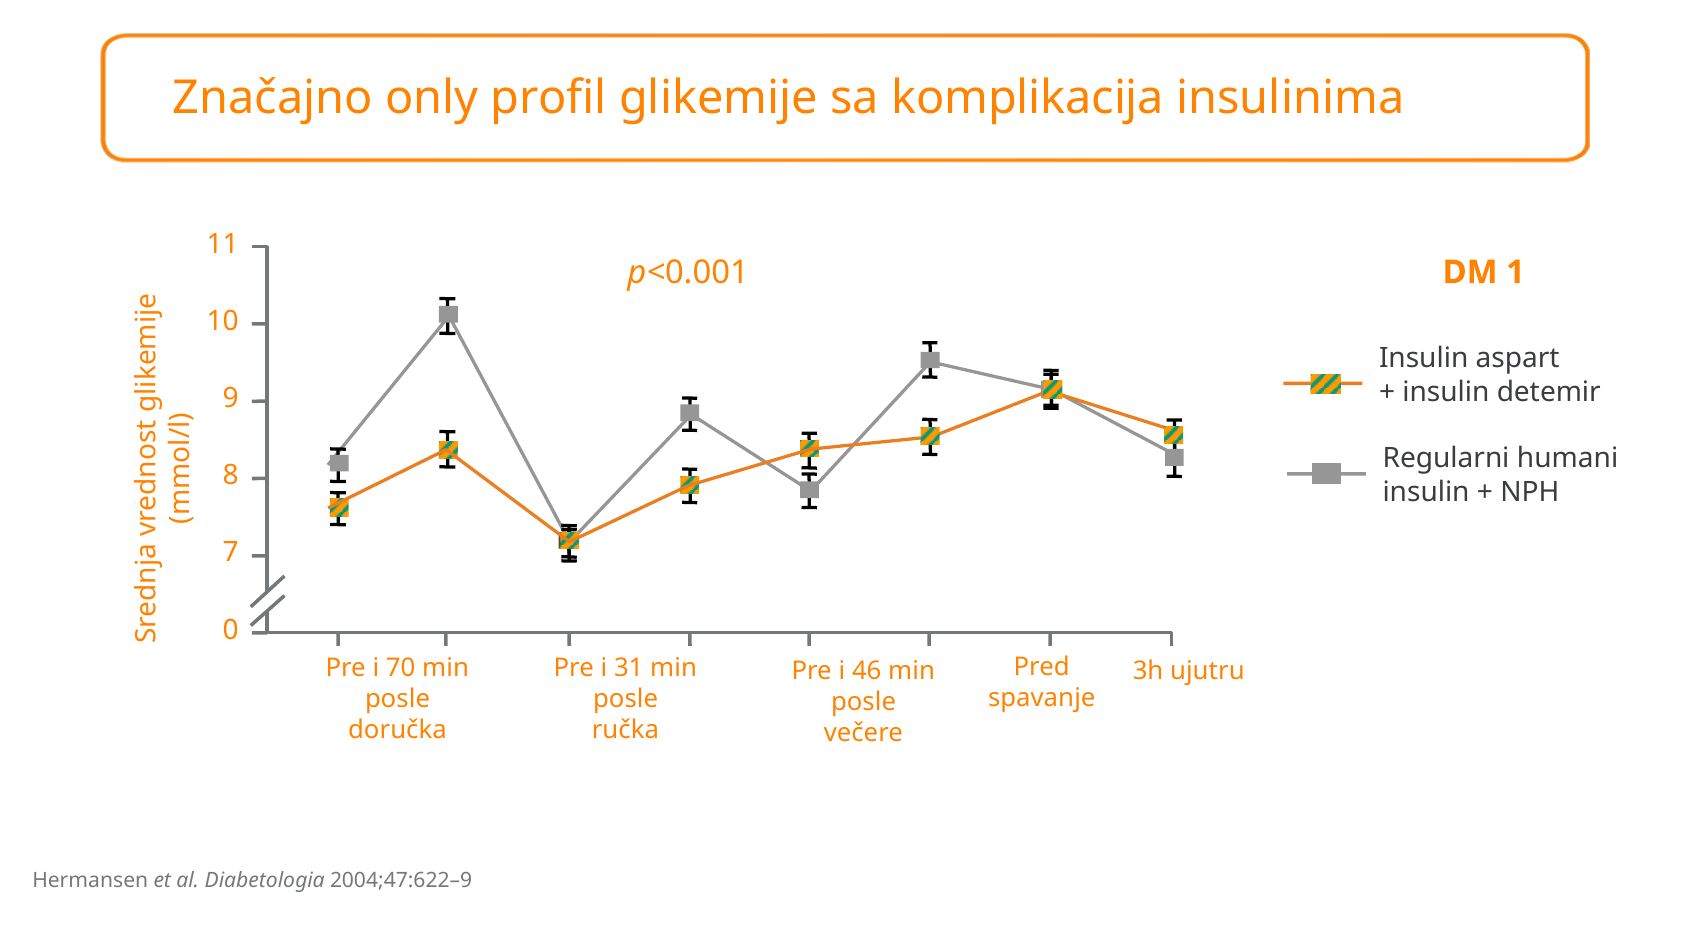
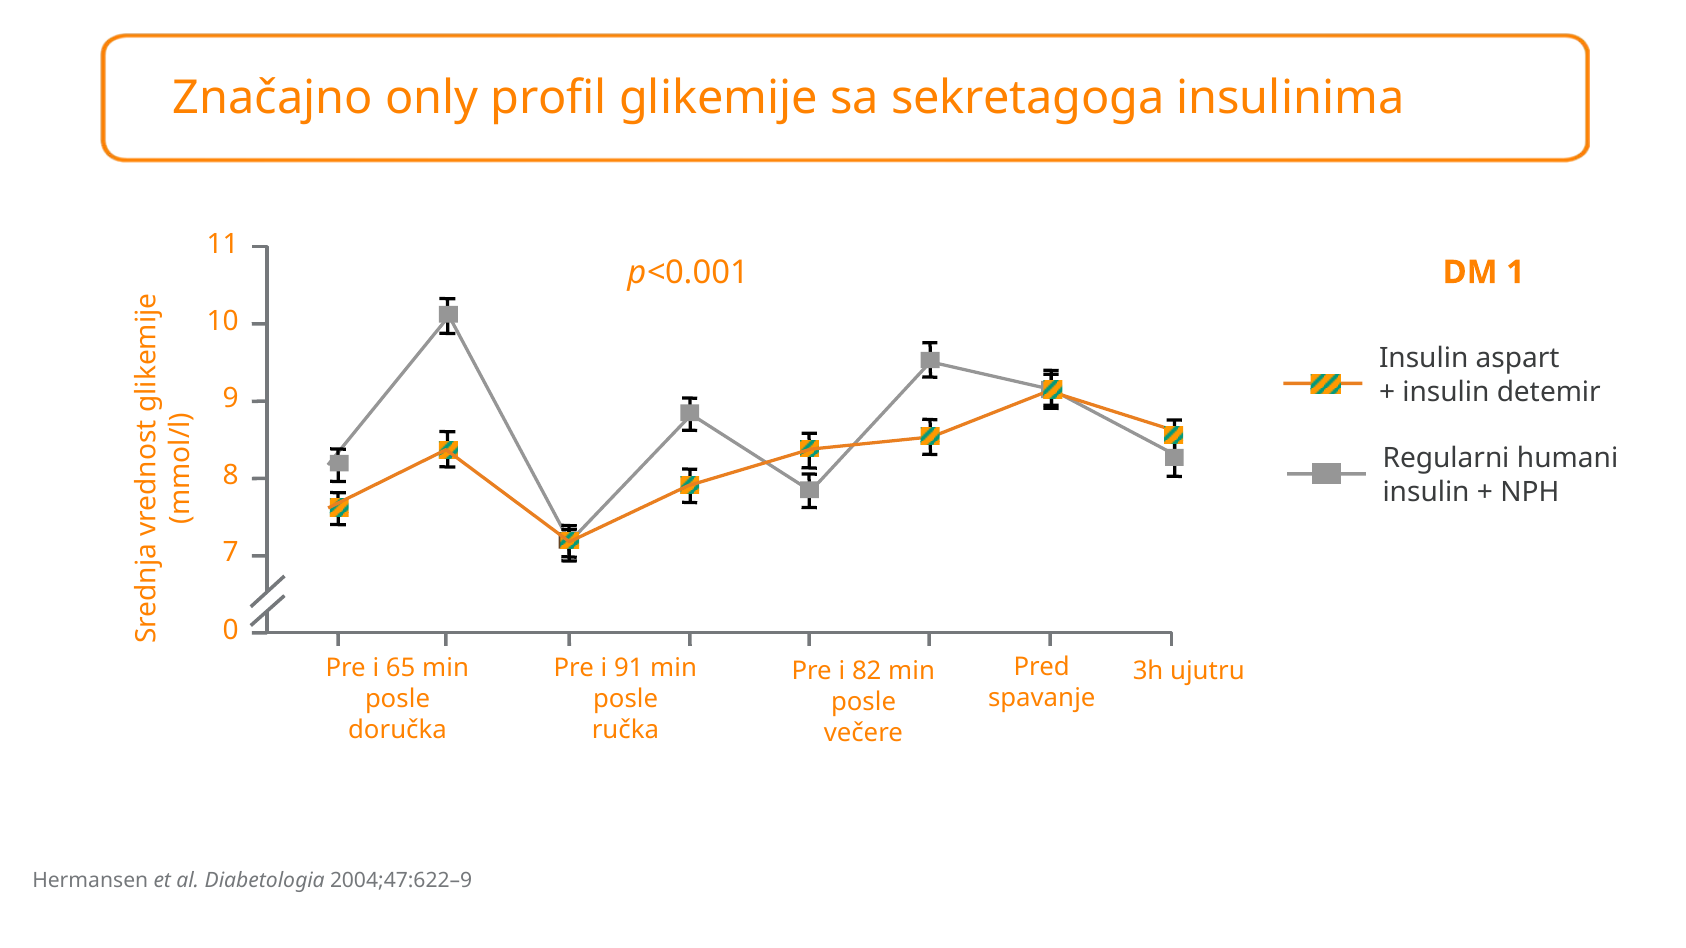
komplikacija: komplikacija -> sekretagoga
70: 70 -> 65
31: 31 -> 91
46: 46 -> 82
